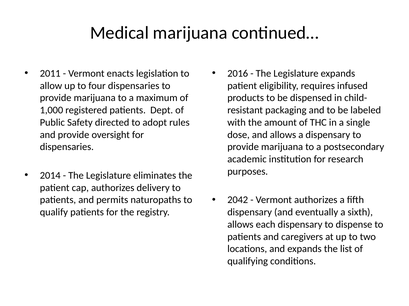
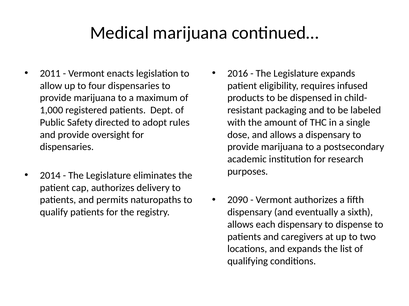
2042: 2042 -> 2090
